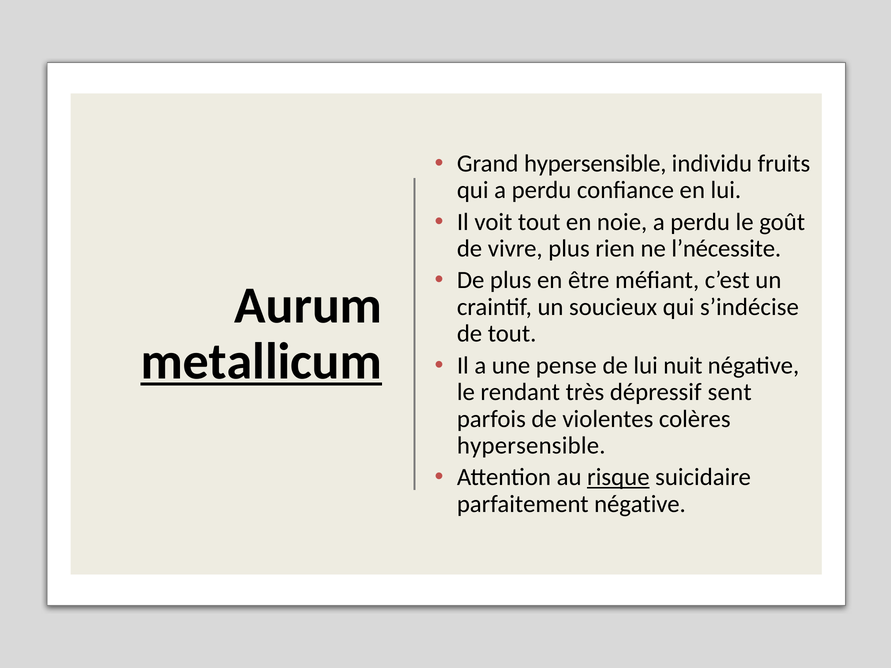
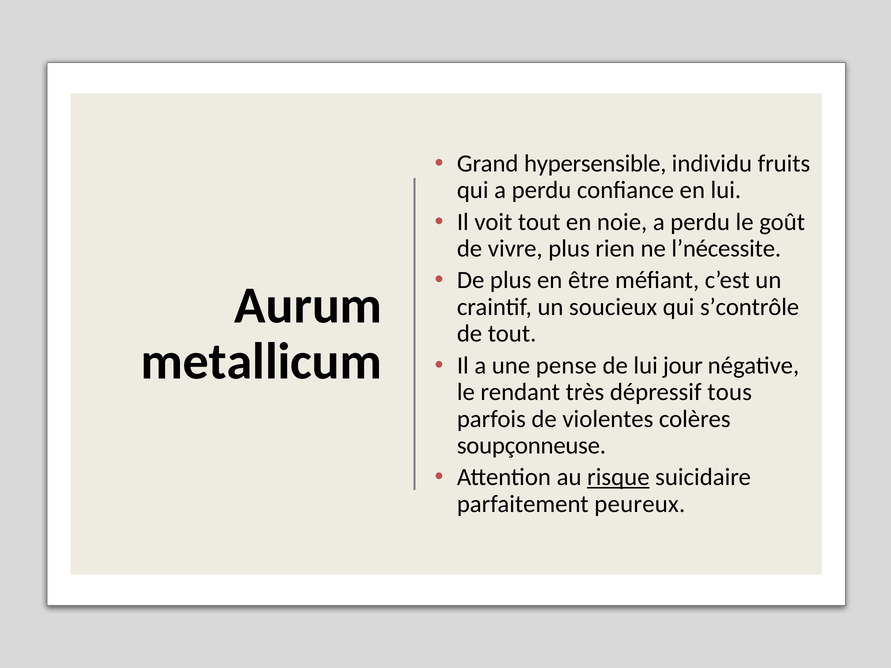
s’indécise: s’indécise -> s’contrôle
metallicum underline: present -> none
nuit: nuit -> jour
sent: sent -> tous
hypersensible at (531, 446): hypersensible -> soupçonneuse
parfaitement négative: négative -> peureux
